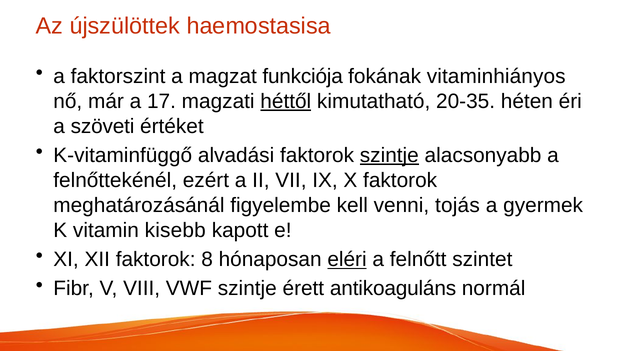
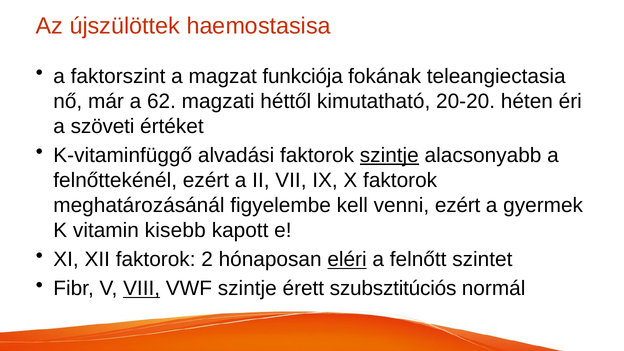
vitaminhiányos: vitaminhiányos -> teleangiectasia
17: 17 -> 62
héttől underline: present -> none
20-35: 20-35 -> 20-20
venni tojás: tojás -> ezért
8: 8 -> 2
VIII underline: none -> present
antikoaguláns: antikoaguláns -> szubsztitúciós
